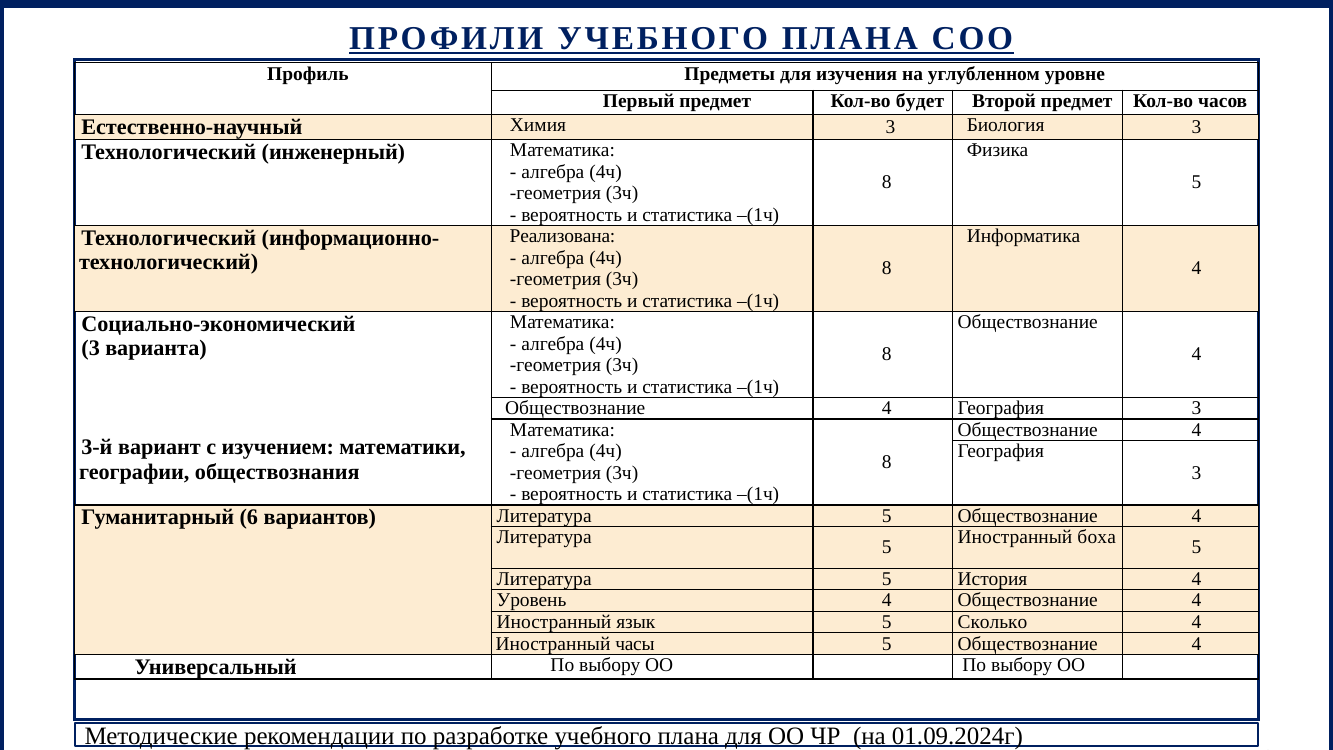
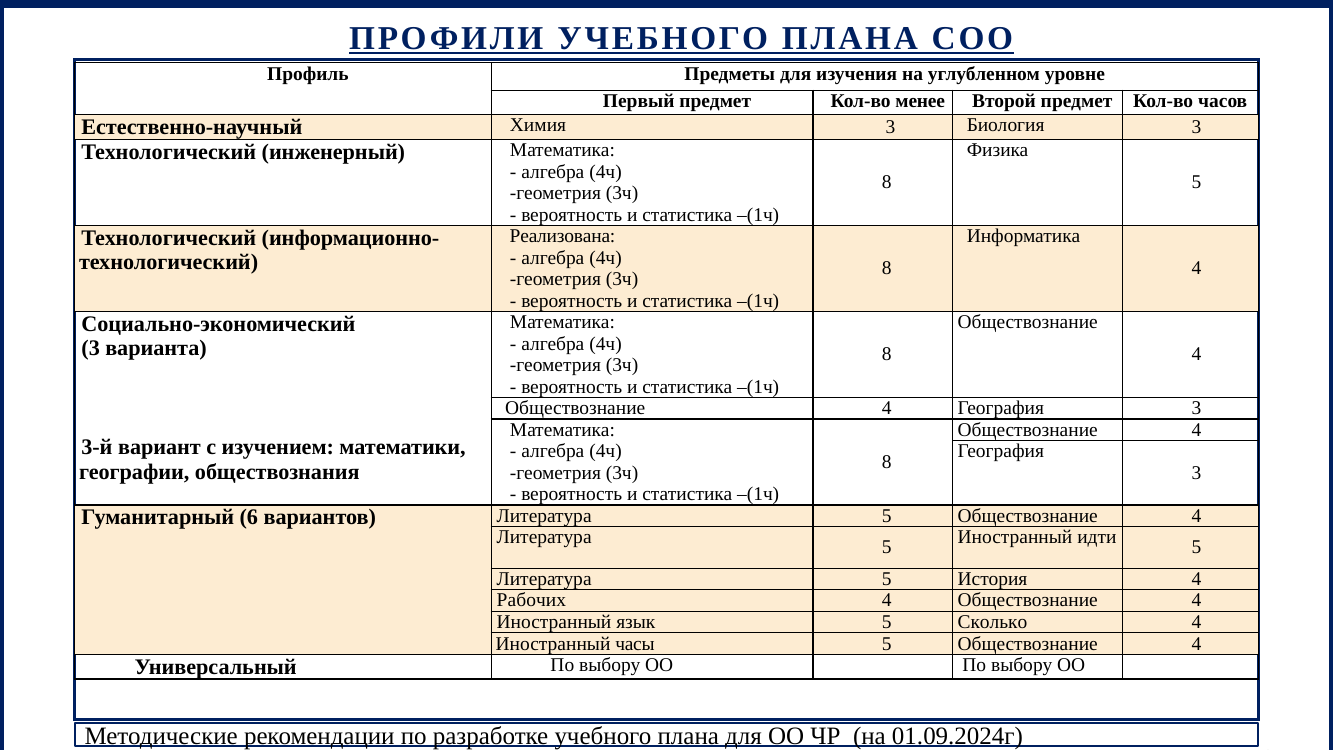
будет: будет -> менее
боха: боха -> идти
Уровень: Уровень -> Рабочих
